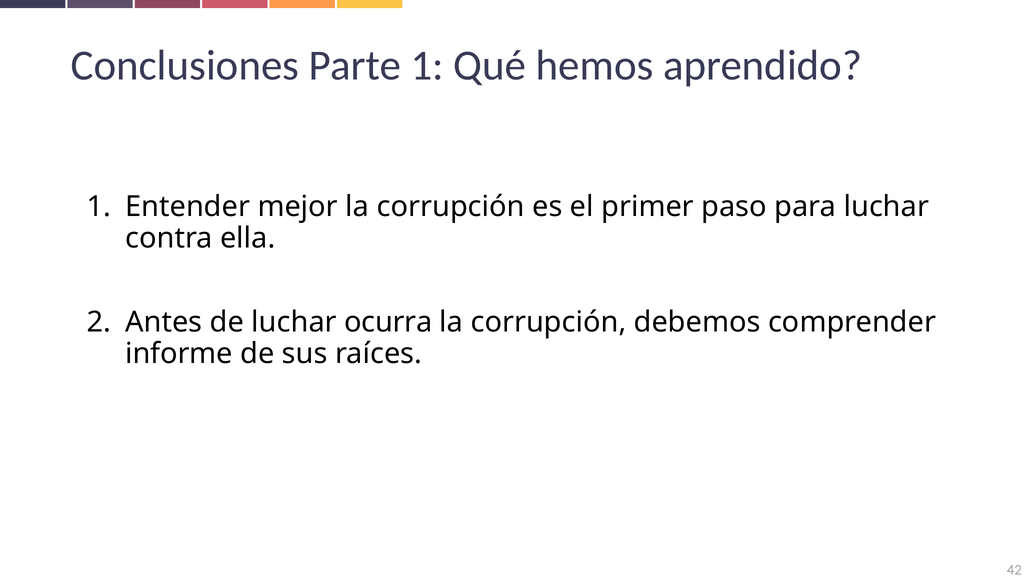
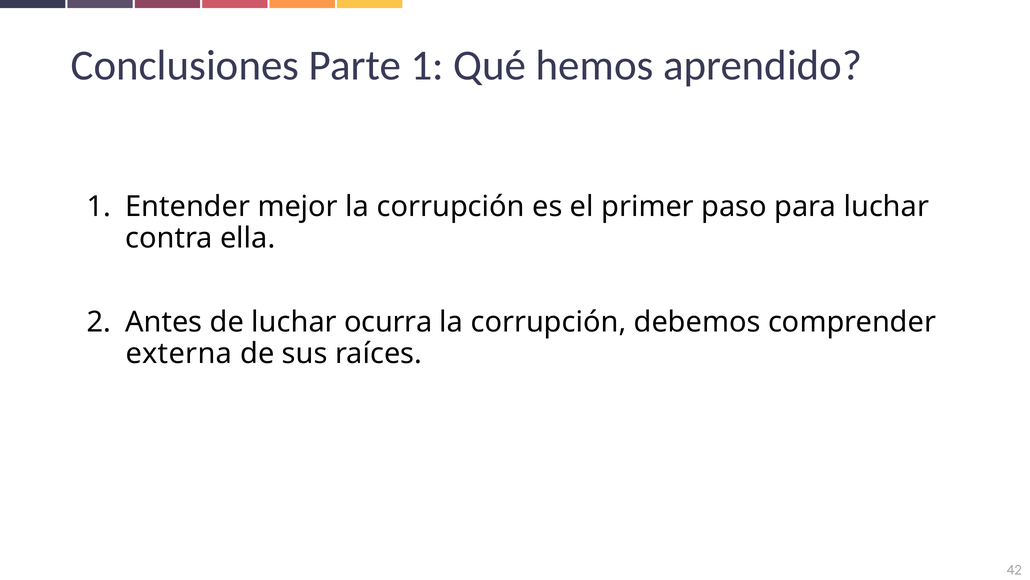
informe: informe -> externa
